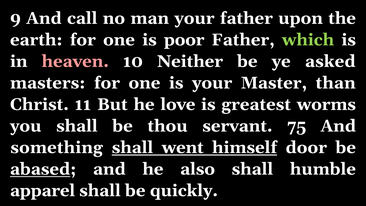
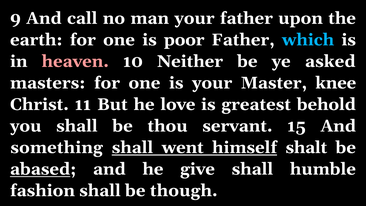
which colour: light green -> light blue
than: than -> knee
worms: worms -> behold
75: 75 -> 15
door: door -> shalt
also: also -> give
apparel: apparel -> fashion
quickly: quickly -> though
